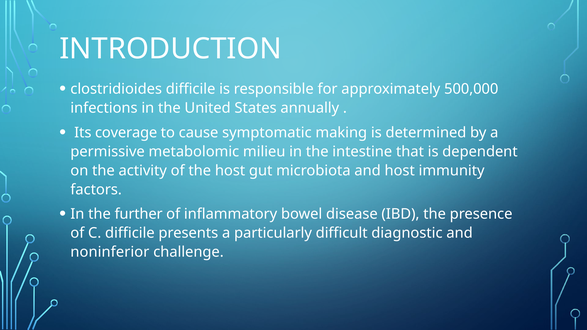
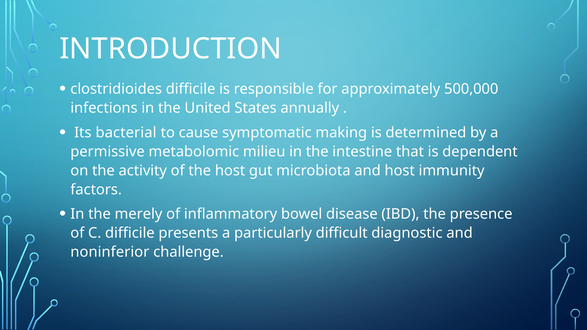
coverage: coverage -> bacterial
further: further -> merely
